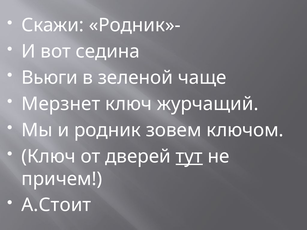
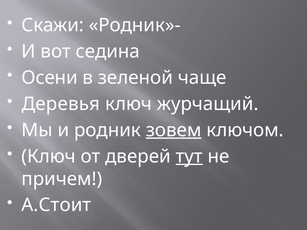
Вьюги: Вьюги -> Осени
Мерзнет: Мерзнет -> Деревья
зовем underline: none -> present
